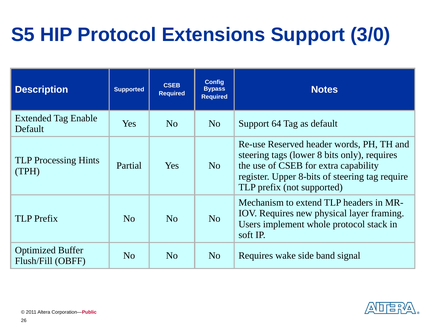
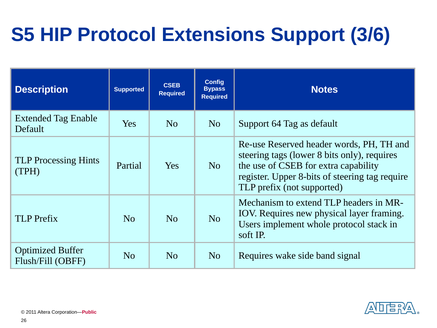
3/0: 3/0 -> 3/6
